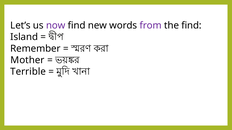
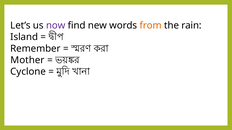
from colour: purple -> orange
the find: find -> rain
Terrible: Terrible -> Cyclone
